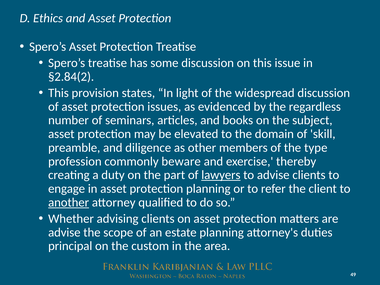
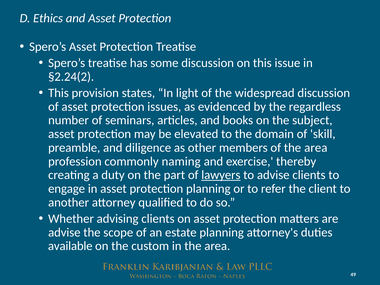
§2.84(2: §2.84(2 -> §2.24(2
of the type: type -> area
beware: beware -> naming
another underline: present -> none
principal: principal -> available
